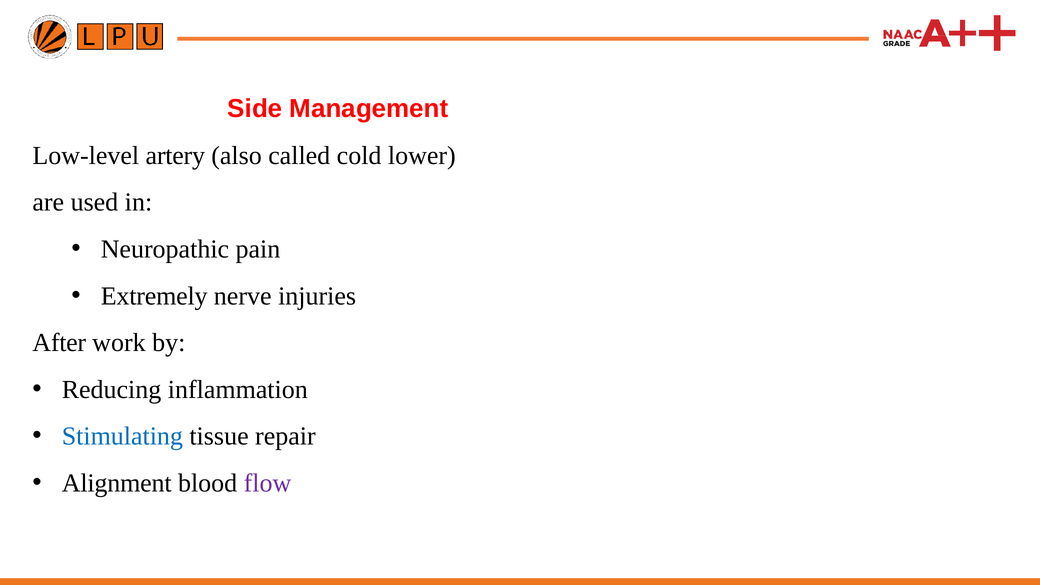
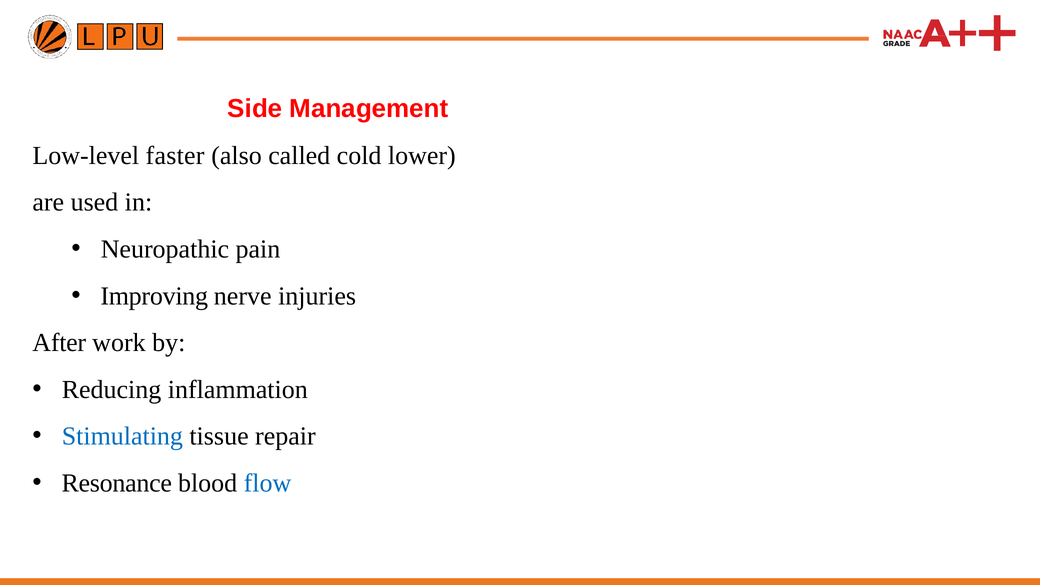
artery: artery -> faster
Extremely: Extremely -> Improving
Alignment: Alignment -> Resonance
flow colour: purple -> blue
